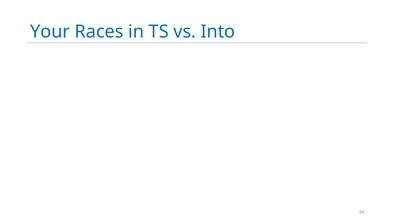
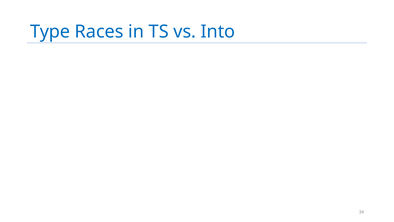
Your: Your -> Type
